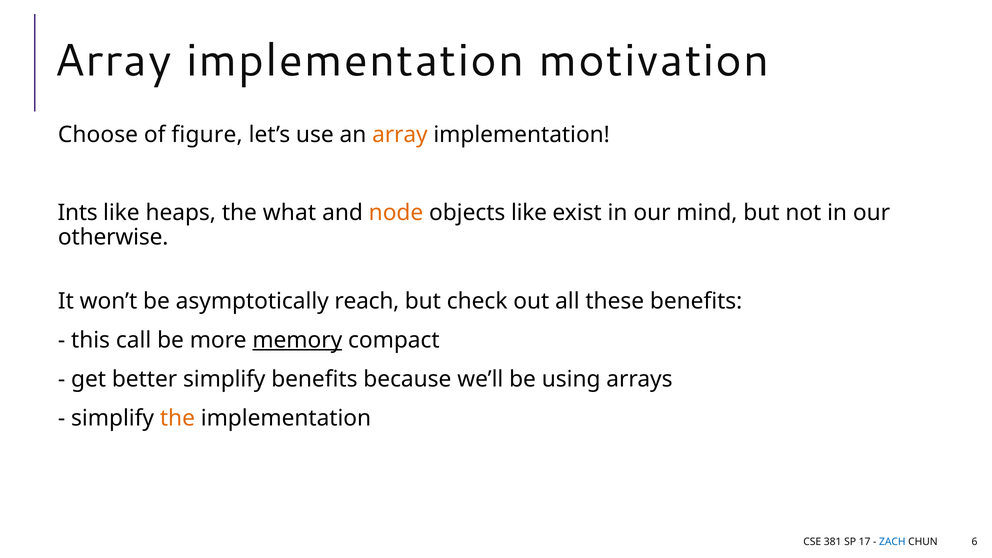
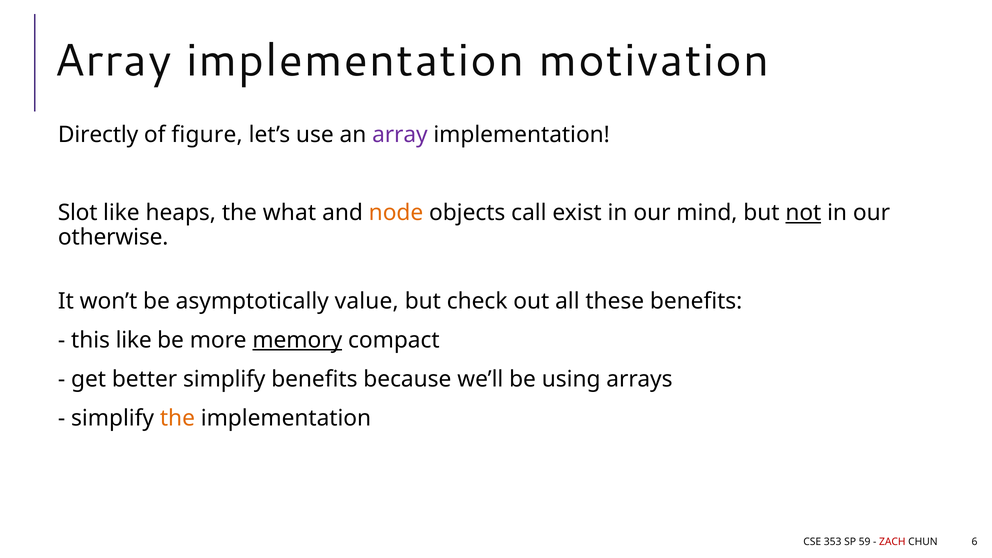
Choose: Choose -> Directly
array at (400, 135) colour: orange -> purple
Ints: Ints -> Slot
objects like: like -> call
not underline: none -> present
reach: reach -> value
this call: call -> like
381: 381 -> 353
17: 17 -> 59
ZACH colour: blue -> red
